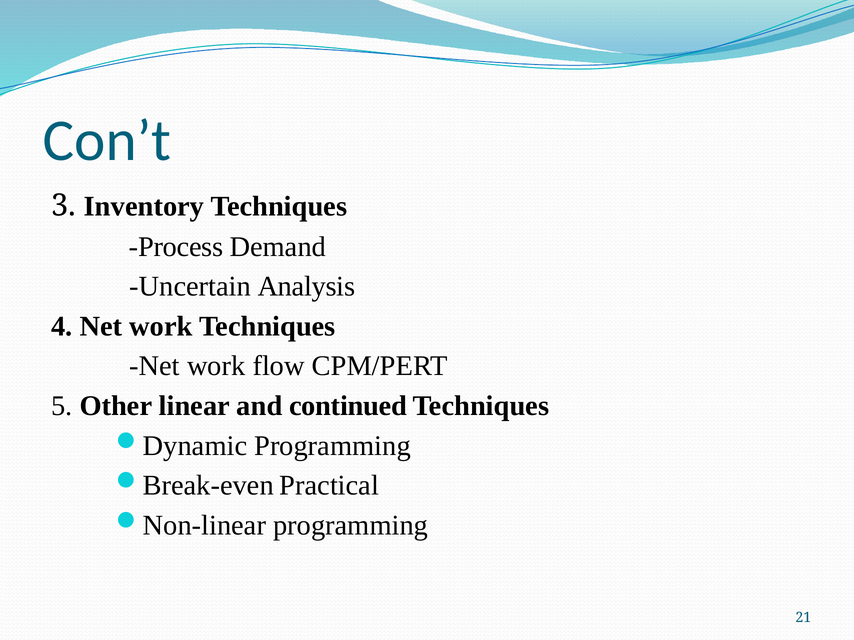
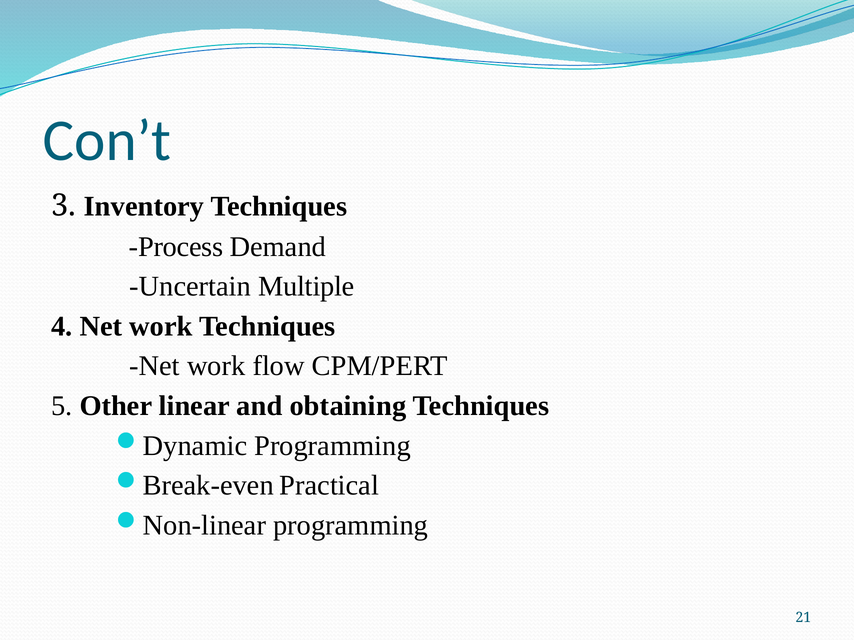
Analysis: Analysis -> Multiple
continued: continued -> obtaining
